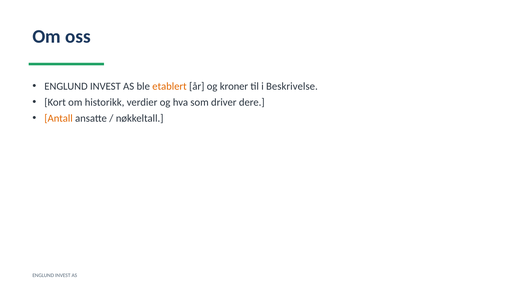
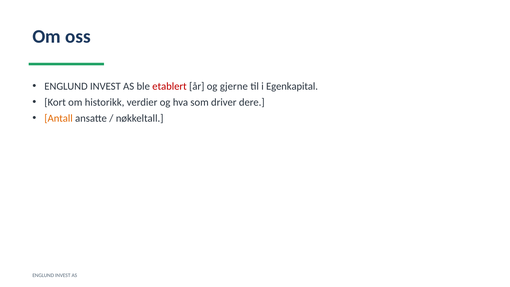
etablert colour: orange -> red
kroner: kroner -> gjerne
Beskrivelse: Beskrivelse -> Egenkapital
